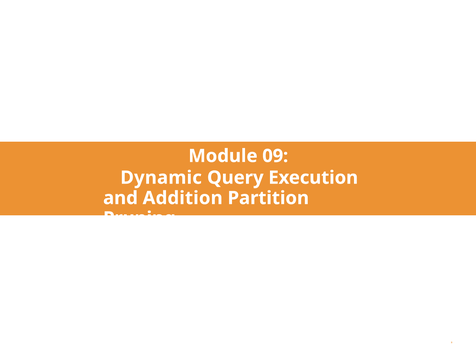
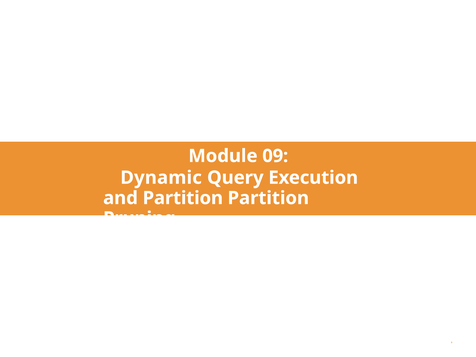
and Addition: Addition -> Partition
